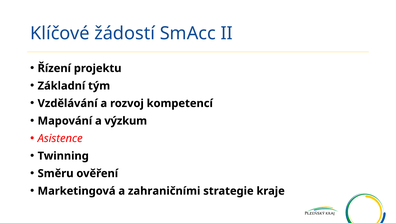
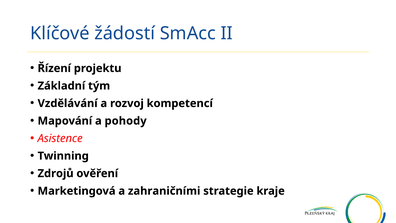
výzkum: výzkum -> pohody
Směru: Směru -> Zdrojů
